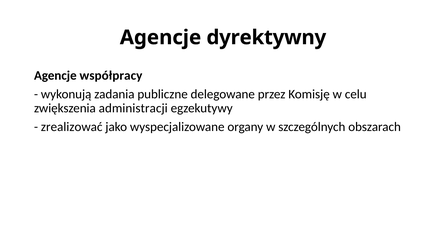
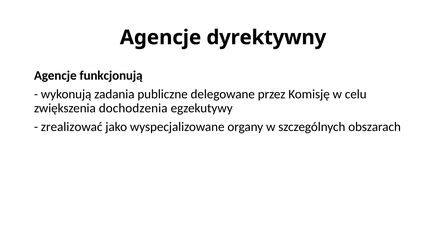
współpracy: współpracy -> funkcjonują
administracji: administracji -> dochodzenia
